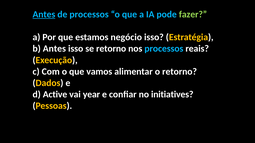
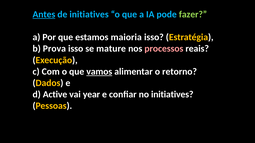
de processos: processos -> initiatives
negócio: negócio -> maioria
b Antes: Antes -> Prova
se retorno: retorno -> mature
processos at (164, 49) colour: light blue -> pink
vamos underline: none -> present
